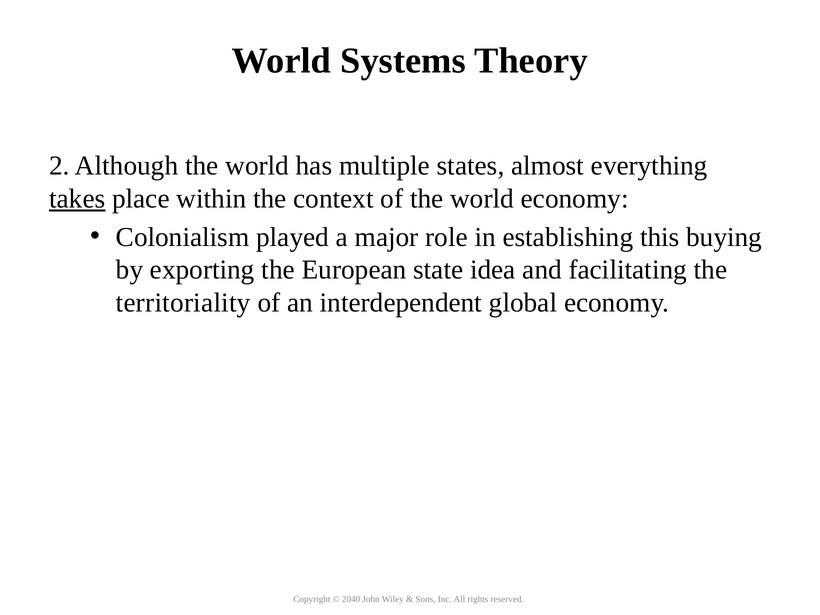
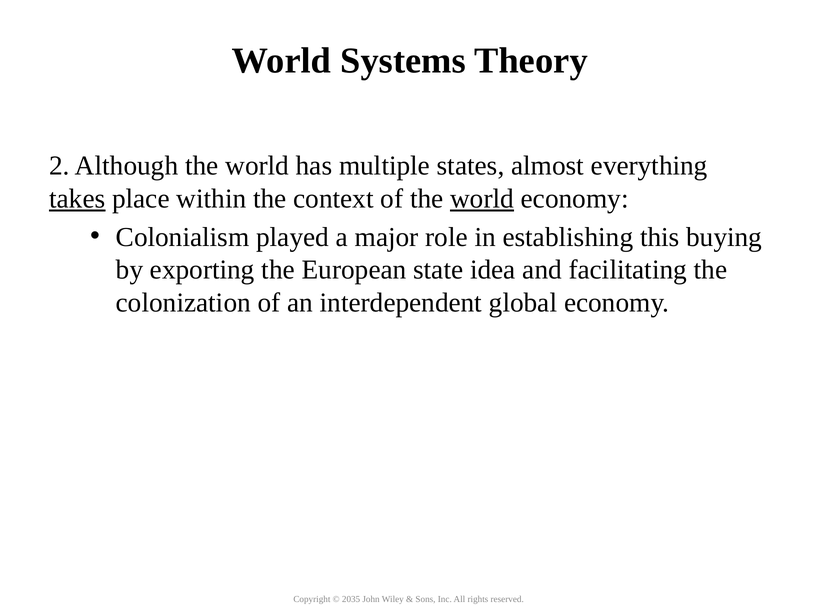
world at (482, 199) underline: none -> present
territoriality: territoriality -> colonization
2040: 2040 -> 2035
